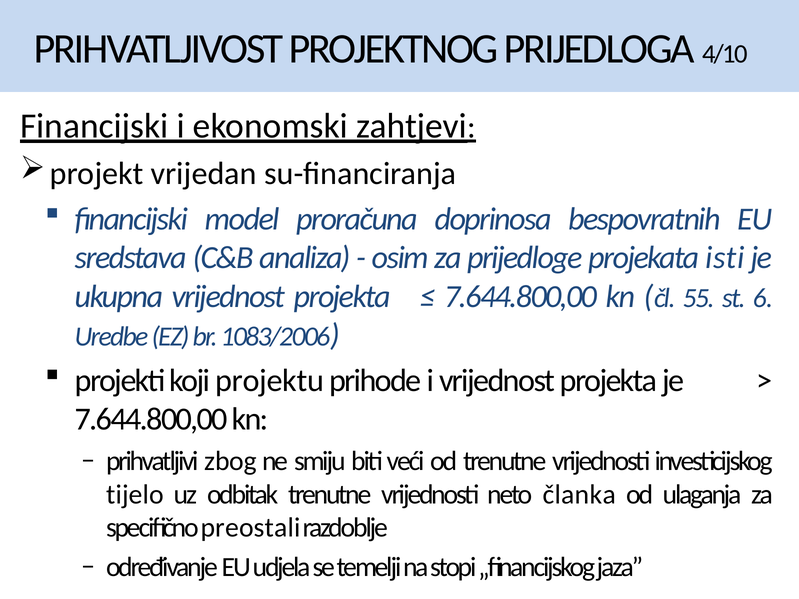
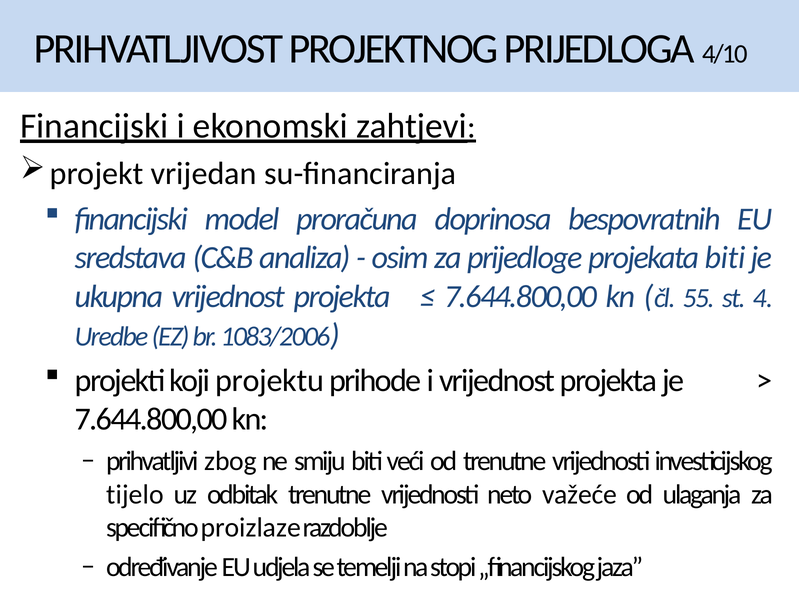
projekata isti: isti -> biti
6: 6 -> 4
članka: članka -> važeće
preostali: preostali -> proizlaze
